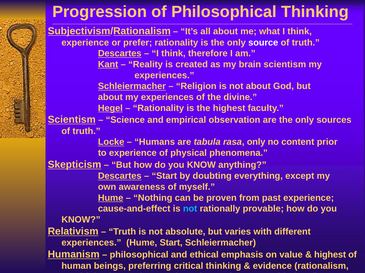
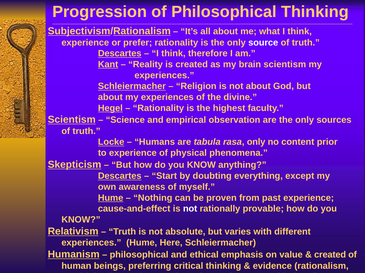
not at (190, 209) colour: light blue -> white
Hume Start: Start -> Here
highest at (330, 255): highest -> created
